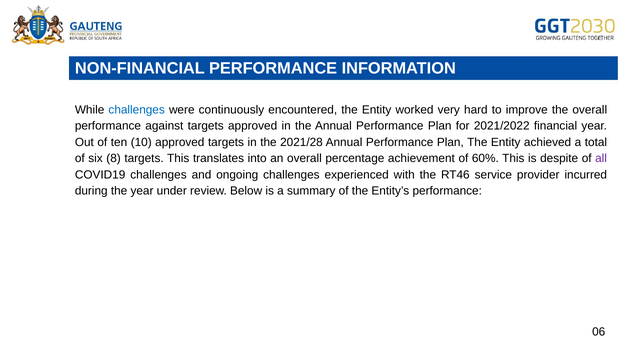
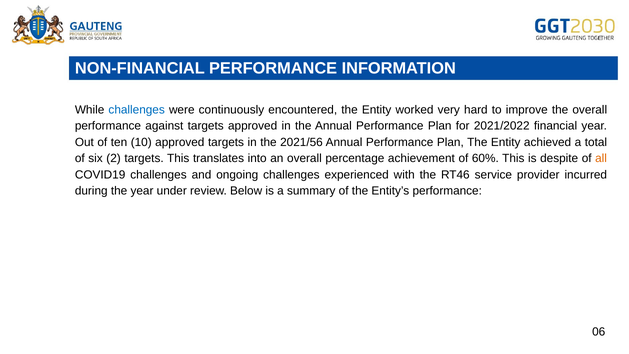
2021/28: 2021/28 -> 2021/56
8: 8 -> 2
all colour: purple -> orange
